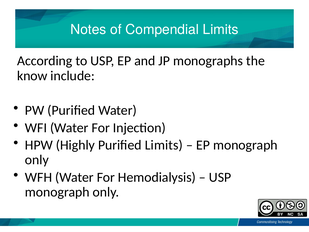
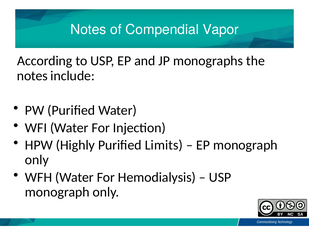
Compendial Limits: Limits -> Vapor
know at (32, 76): know -> notes
